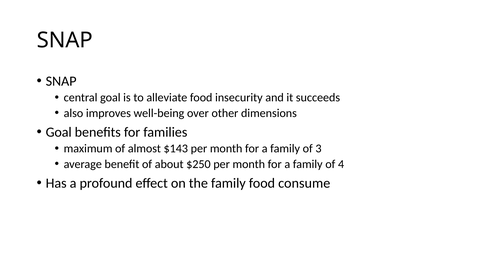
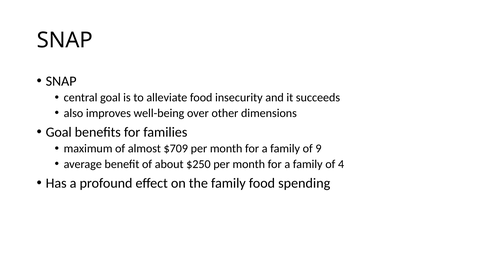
$143: $143 -> $709
3: 3 -> 9
consume: consume -> spending
